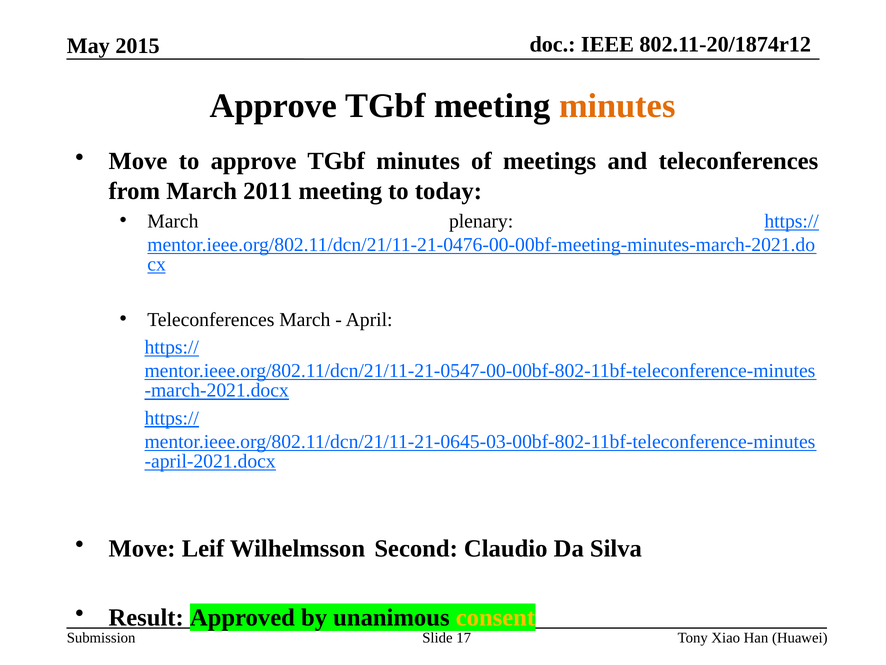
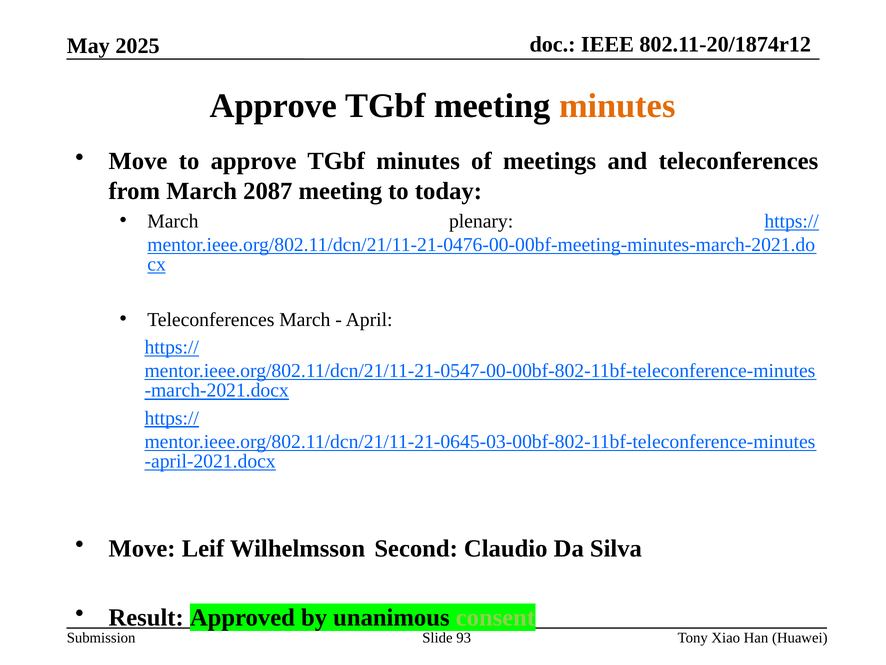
2015: 2015 -> 2025
2011: 2011 -> 2087
consent colour: yellow -> light green
17: 17 -> 93
